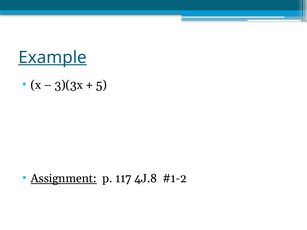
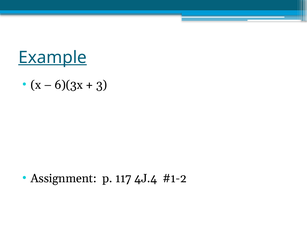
3)(3x: 3)(3x -> 6)(3x
5: 5 -> 3
Assignment underline: present -> none
4J.8: 4J.8 -> 4J.4
